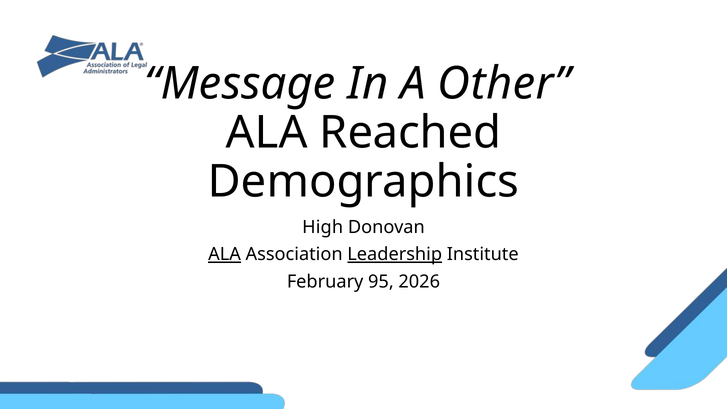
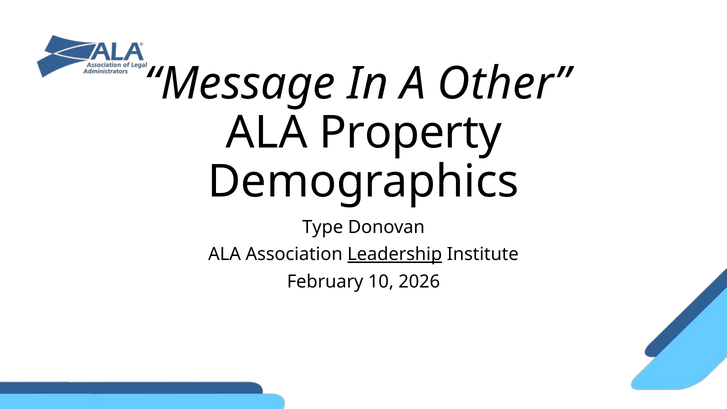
Reached: Reached -> Property
High: High -> Type
ALA at (225, 254) underline: present -> none
95: 95 -> 10
